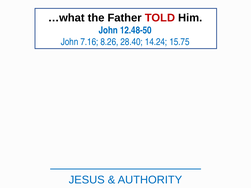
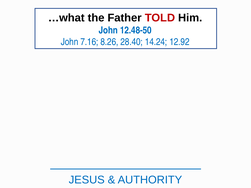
15.75: 15.75 -> 12.92
